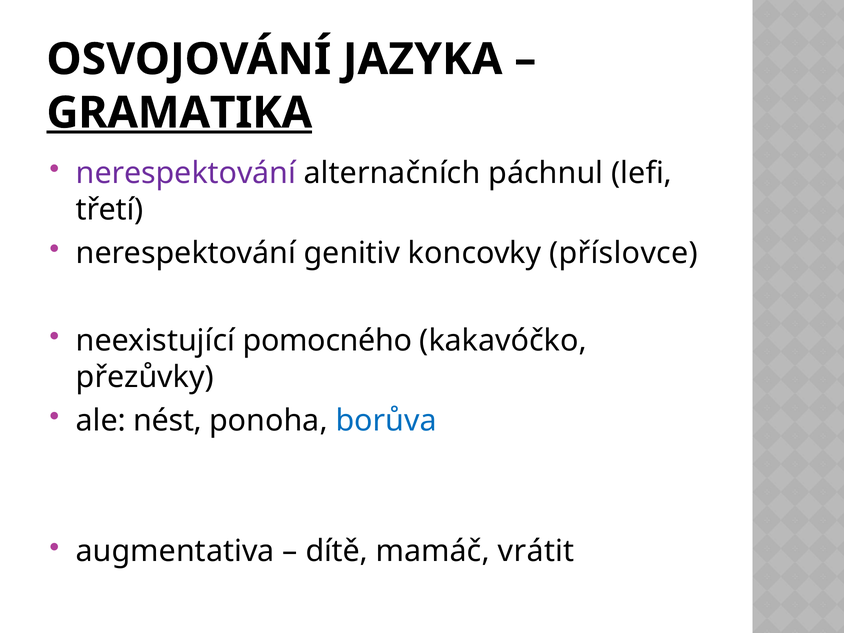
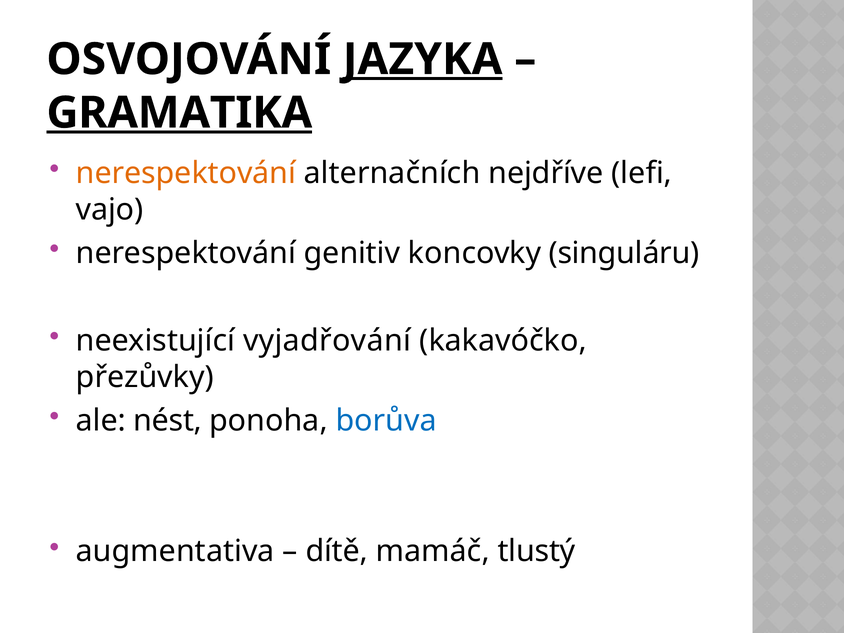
JAZYKA underline: none -> present
nerespektování at (186, 173) colour: purple -> orange
páchnul: páchnul -> nejdříve
třetí: třetí -> vajo
příslovce: příslovce -> singuláru
pomocného: pomocného -> vyjadřování
vrátit: vrátit -> tlustý
